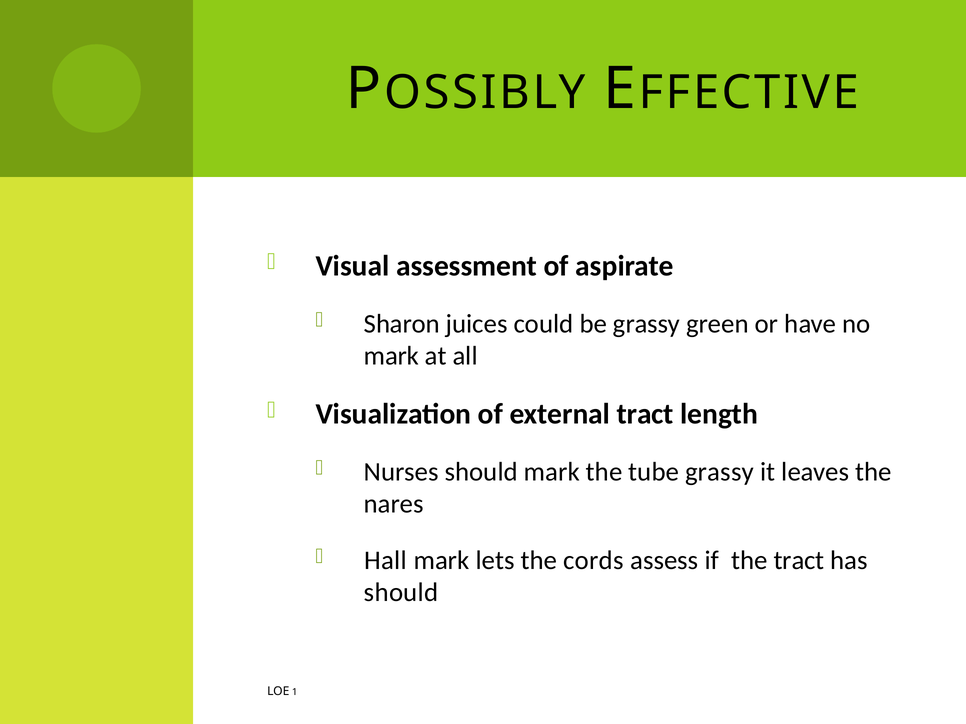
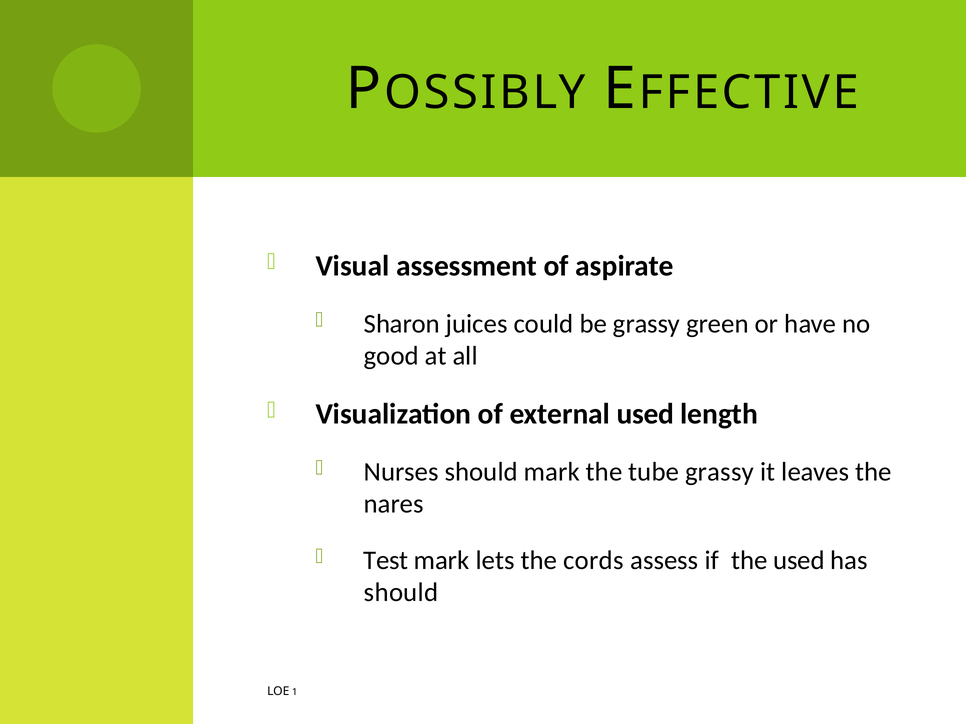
mark at (391, 356): mark -> good
external tract: tract -> used
Hall: Hall -> Test
the tract: tract -> used
